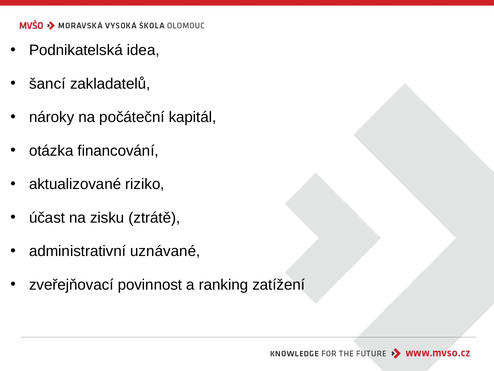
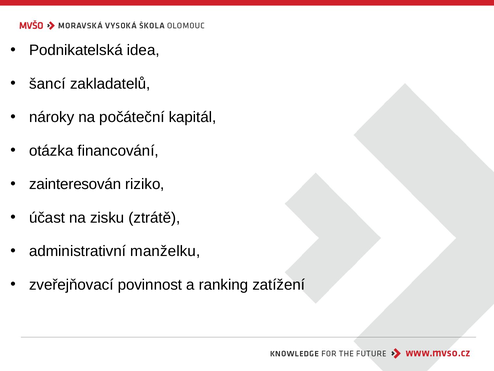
aktualizované: aktualizované -> zainteresován
uznávané: uznávané -> manželku
